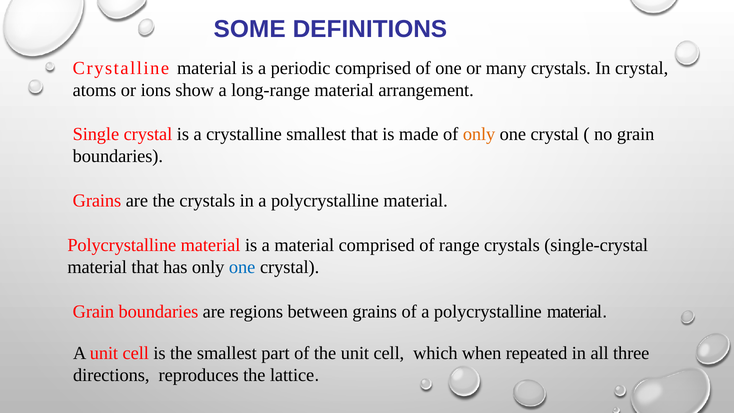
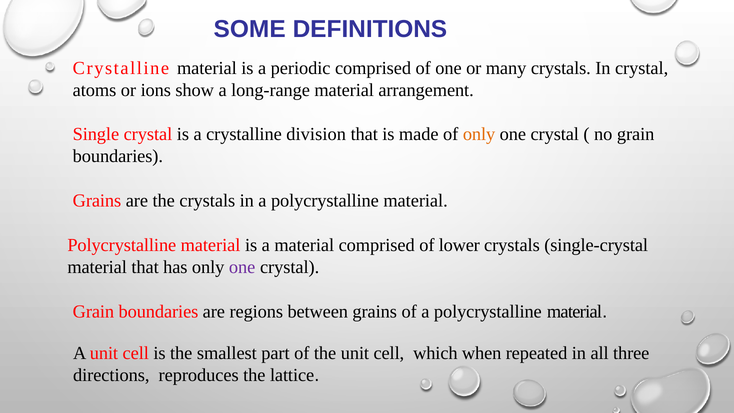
crystalline smallest: smallest -> division
range: range -> lower
one at (242, 267) colour: blue -> purple
